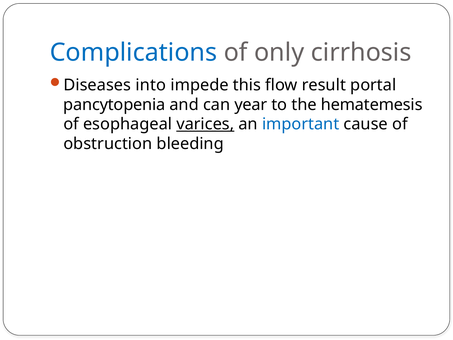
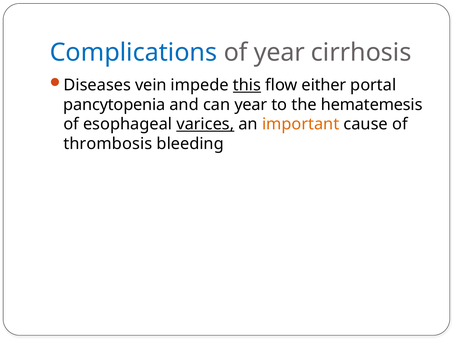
of only: only -> year
into: into -> vein
this underline: none -> present
result: result -> either
important colour: blue -> orange
obstruction: obstruction -> thrombosis
